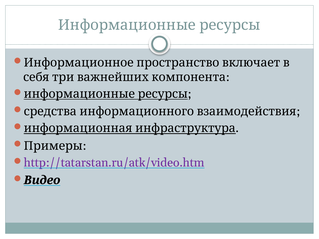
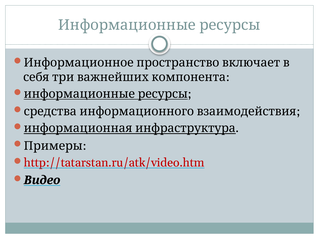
http://tatarstan.ru/atk/video.htm colour: purple -> red
